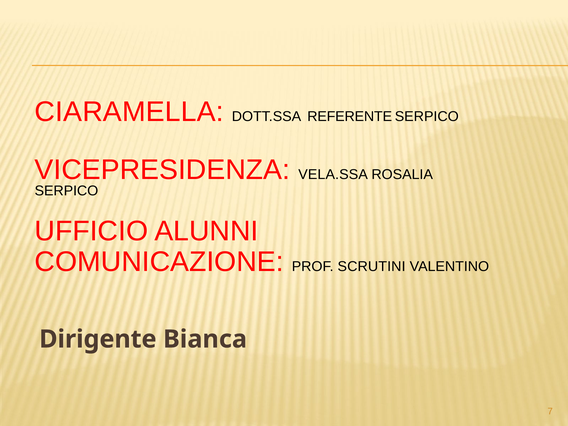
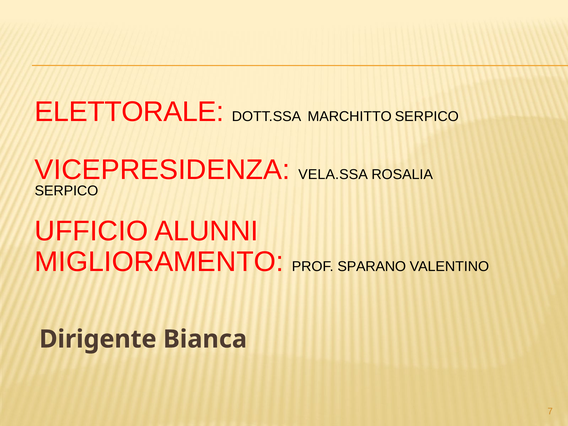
CIARAMELLA: CIARAMELLA -> ELETTORALE
REFERENTE: REFERENTE -> MARCHITTO
COMUNICAZIONE: COMUNICAZIONE -> MIGLIORAMENTO
SCRUTINI: SCRUTINI -> SPARANO
